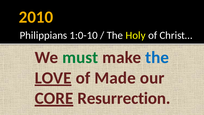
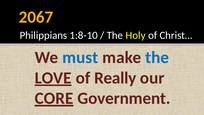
2010: 2010 -> 2067
1:0-10: 1:0-10 -> 1:8-10
must colour: green -> blue
Made: Made -> Really
Resurrection: Resurrection -> Government
